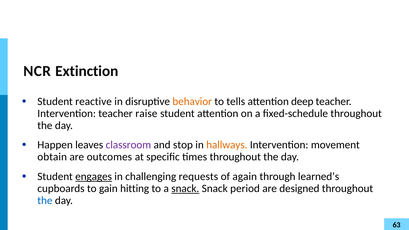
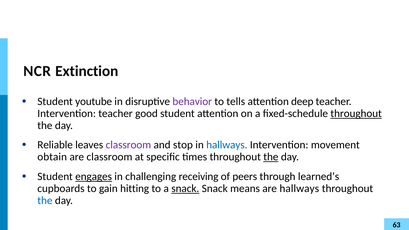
reactive: reactive -> youtube
behavior colour: orange -> purple
raise: raise -> good
throughout at (356, 113) underline: none -> present
Happen: Happen -> Reliable
hallways at (227, 145) colour: orange -> blue
are outcomes: outcomes -> classroom
the at (271, 157) underline: none -> present
requests: requests -> receiving
again: again -> peers
period: period -> means
are designed: designed -> hallways
